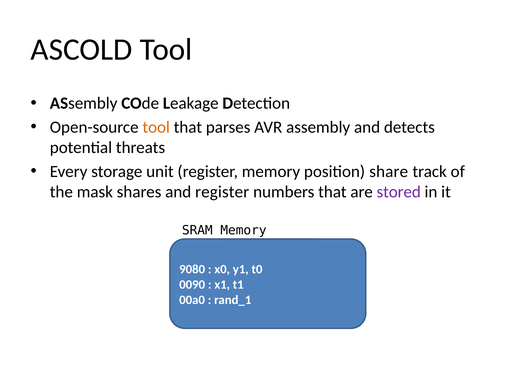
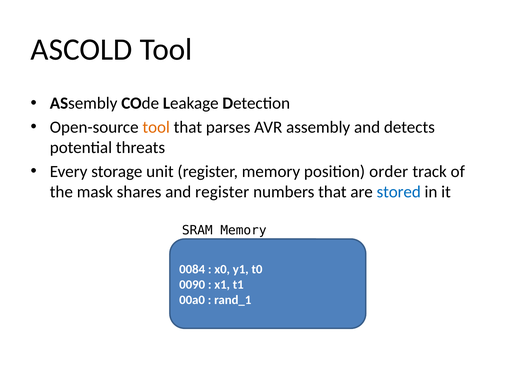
share: share -> order
stored colour: purple -> blue
9080: 9080 -> 0084
